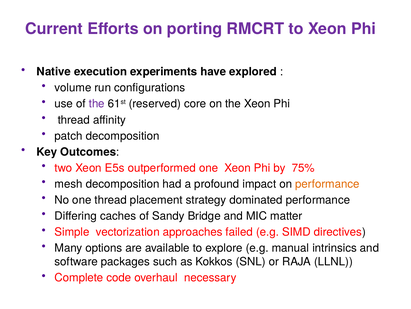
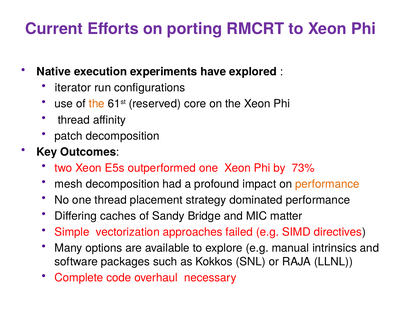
volume: volume -> iterator
the at (97, 104) colour: purple -> orange
75%: 75% -> 73%
